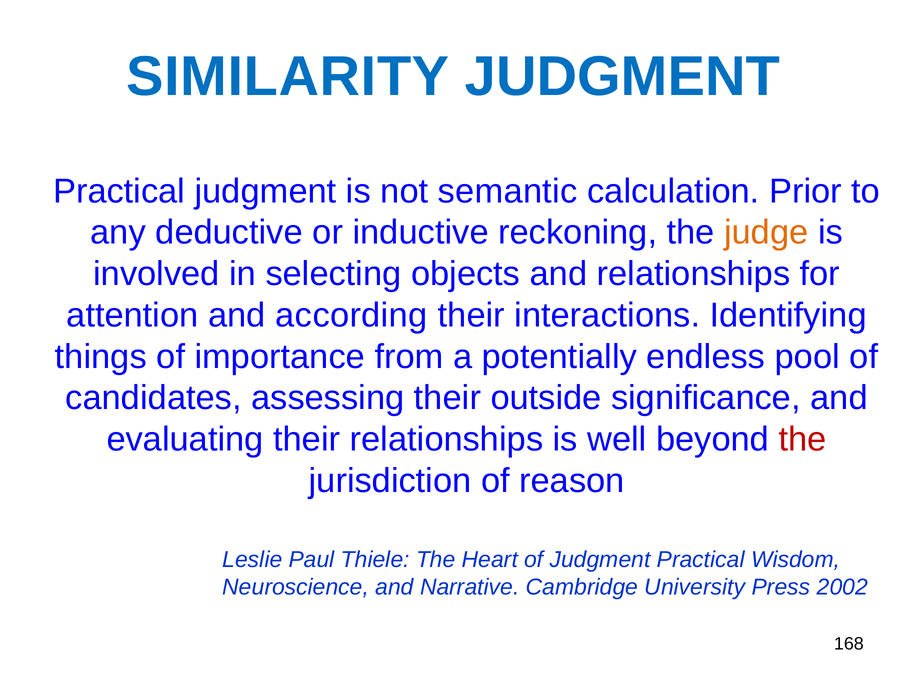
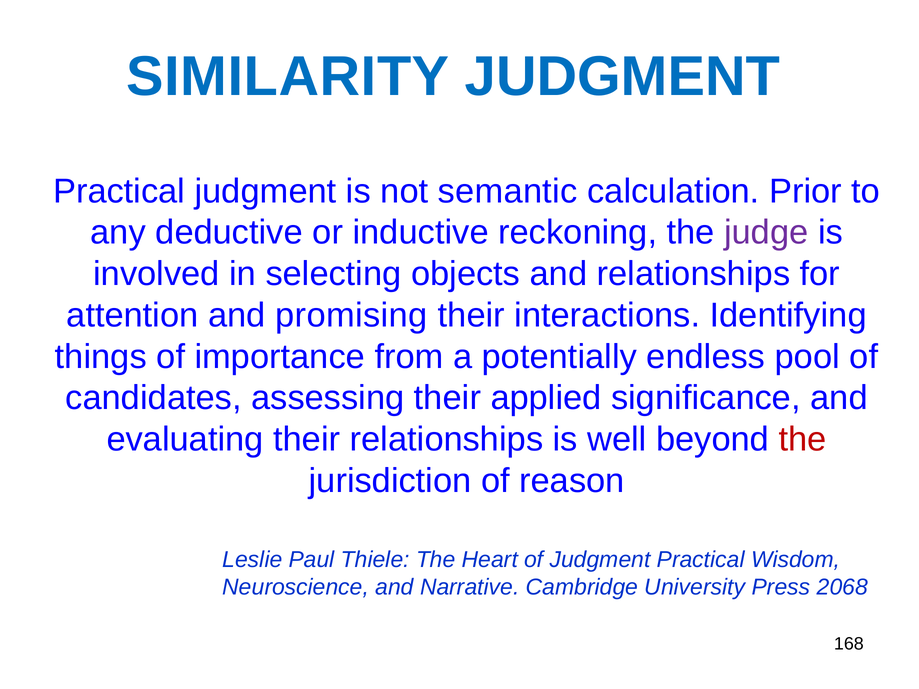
judge colour: orange -> purple
according: according -> promising
outside: outside -> applied
2002: 2002 -> 2068
